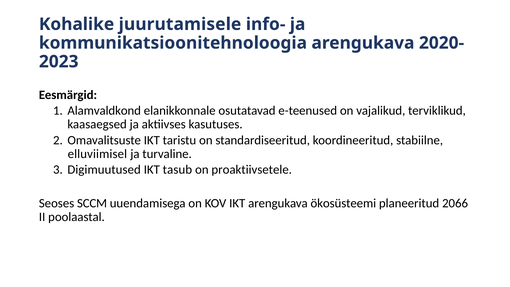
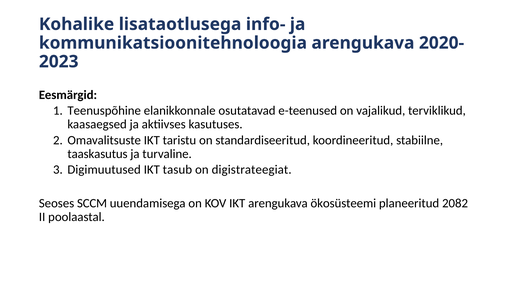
juurutamisele: juurutamisele -> lisataotlusega
Alamvaldkond: Alamvaldkond -> Teenuspõhine
elluviimisel: elluviimisel -> taaskasutus
proaktiivsetele: proaktiivsetele -> digistrateegiat
2066: 2066 -> 2082
